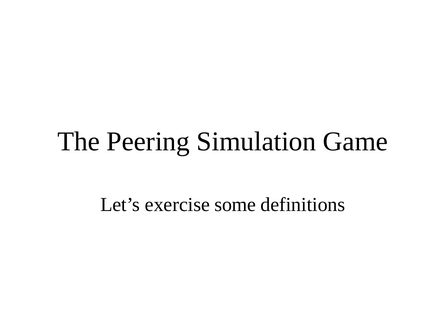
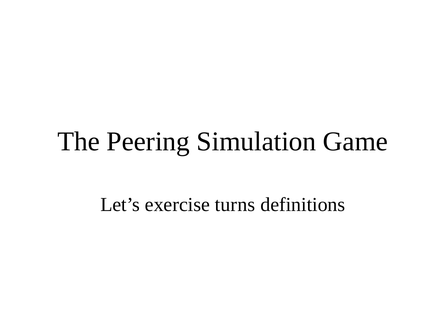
some: some -> turns
